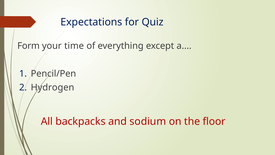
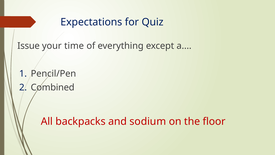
Form: Form -> Issue
Hydrogen: Hydrogen -> Combined
